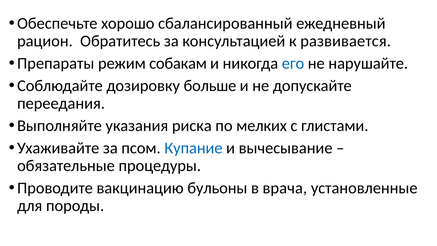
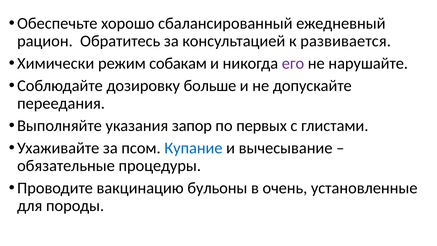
Препараты: Препараты -> Химически
его colour: blue -> purple
риска: риска -> запор
мелких: мелких -> первых
врача: врача -> очень
